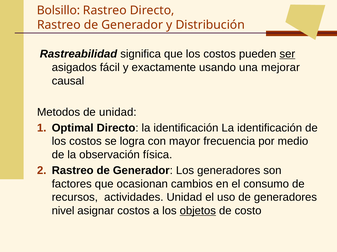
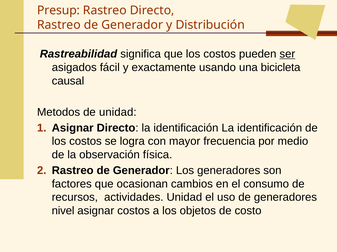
Bolsillo: Bolsillo -> Presup
mejorar: mejorar -> bicicleta
Optimal at (73, 128): Optimal -> Asignar
objetos underline: present -> none
